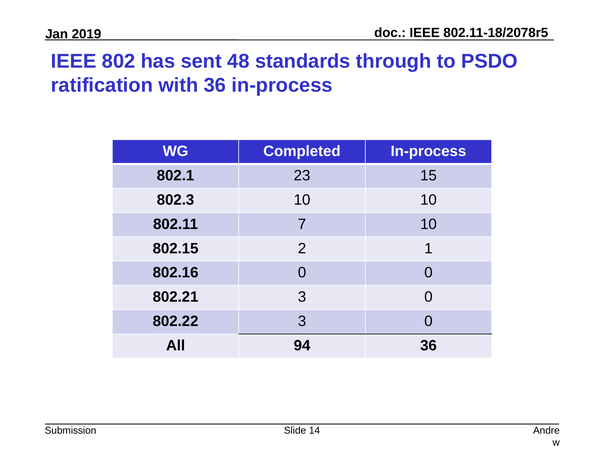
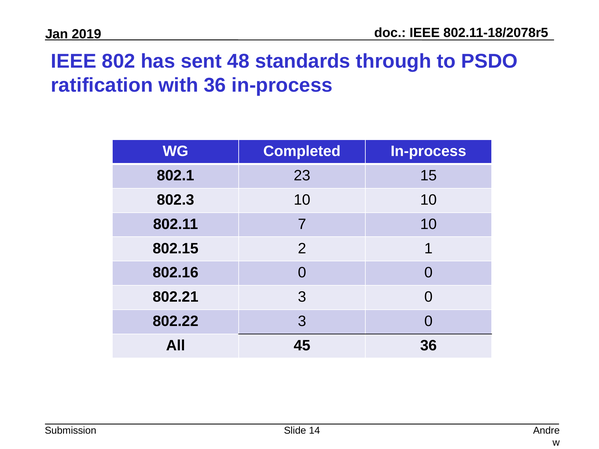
94: 94 -> 45
